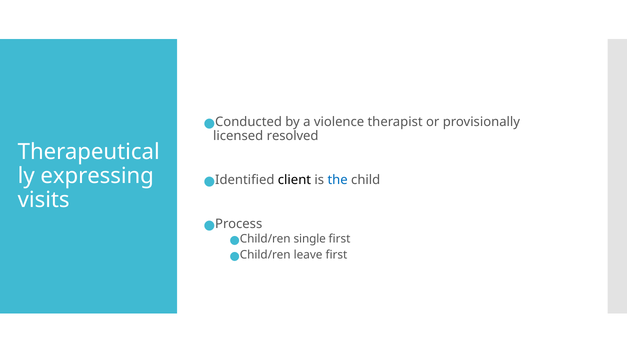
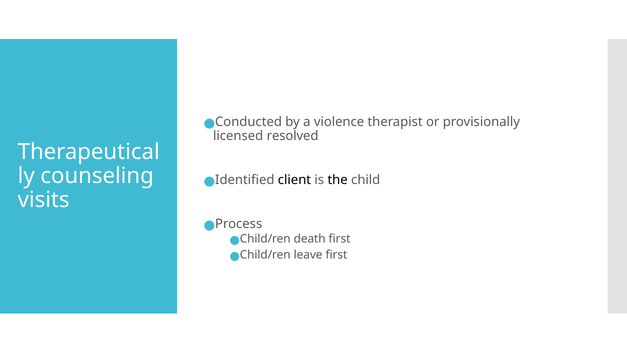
expressing: expressing -> counseling
the colour: blue -> black
single: single -> death
